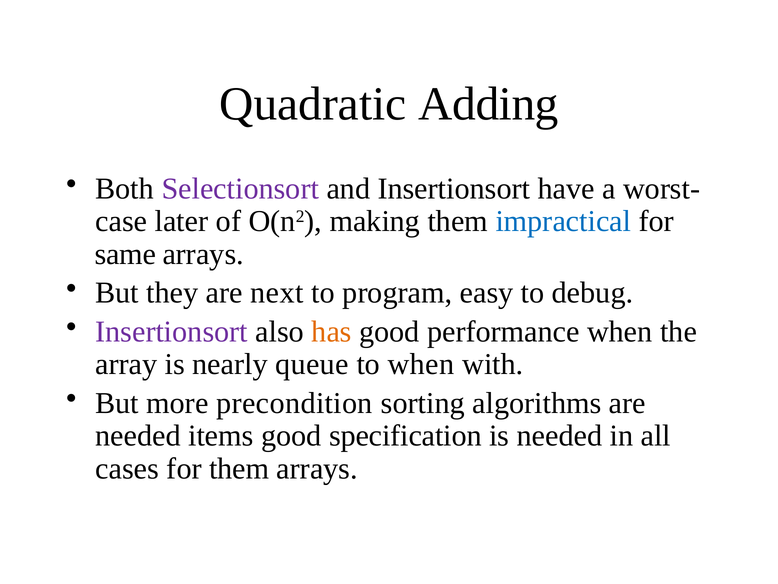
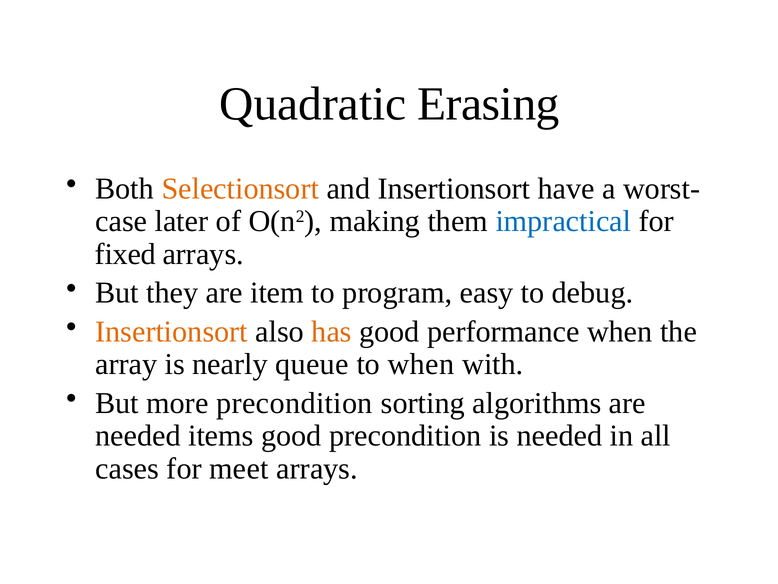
Adding: Adding -> Erasing
Selectionsort colour: purple -> orange
same: same -> fixed
next: next -> item
Insertionsort at (172, 331) colour: purple -> orange
good specification: specification -> precondition
for them: them -> meet
